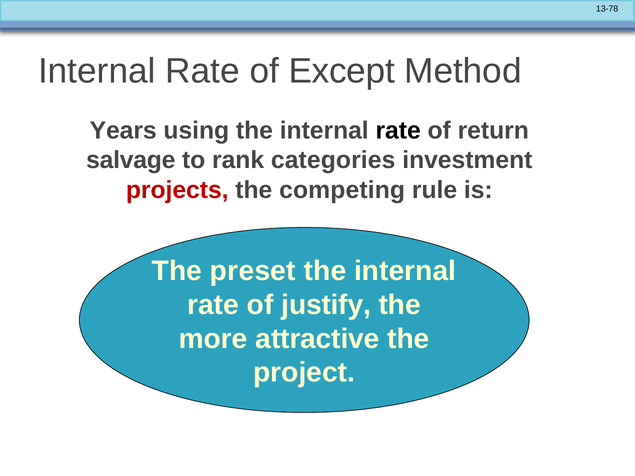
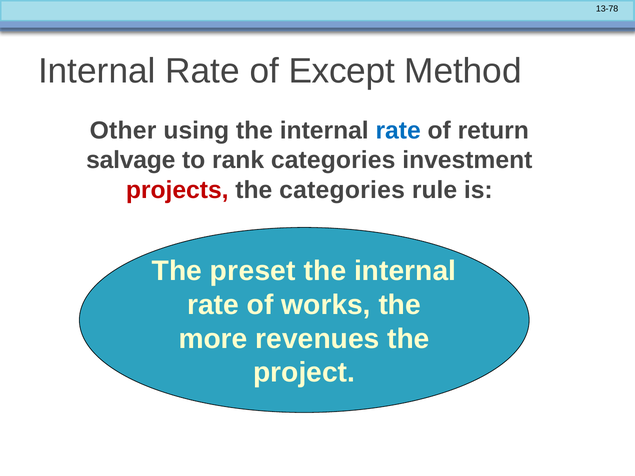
Years: Years -> Other
rate at (398, 131) colour: black -> blue
the competing: competing -> categories
justify: justify -> works
attractive: attractive -> revenues
